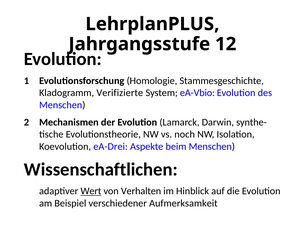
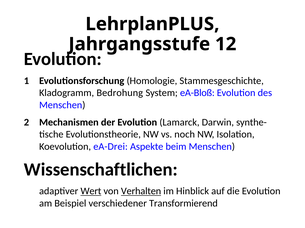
Verifizierte: Verifizierte -> Bedrohung
eA-Vbio: eA-Vbio -> eA-Bloß
Verhalten underline: none -> present
Aufmerksamkeit: Aufmerksamkeit -> Transformierend
